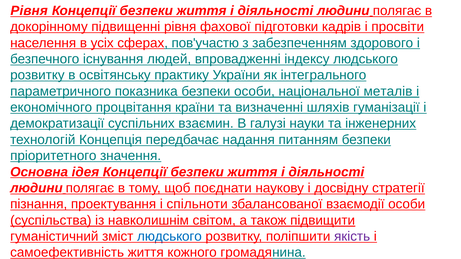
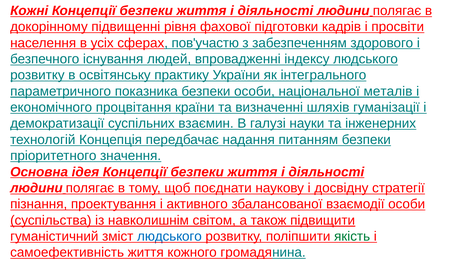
Рівня at (29, 11): Рівня -> Кожні
спільноти: спільноти -> активного
якість colour: purple -> green
